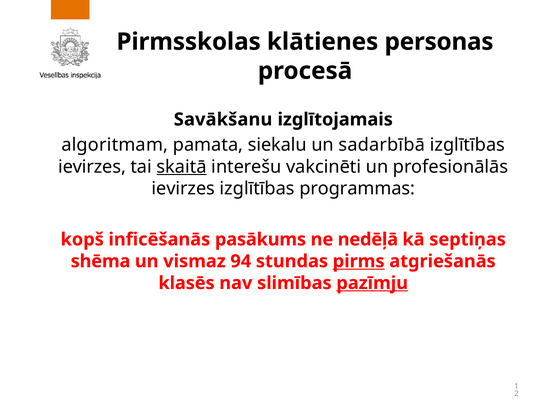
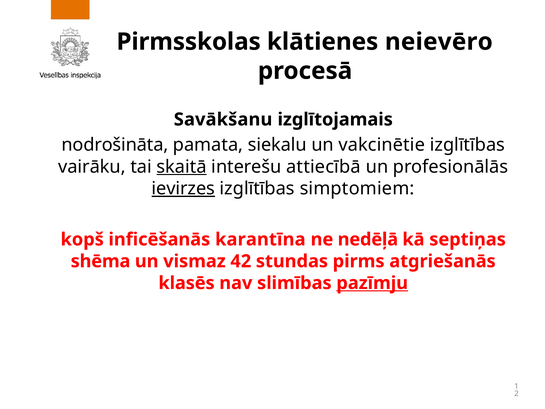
personas: personas -> neievēro
algoritmam: algoritmam -> nodrošināta
sadarbībā: sadarbībā -> vakcinētie
ievirzes at (92, 167): ievirzes -> vairāku
vakcinēti: vakcinēti -> attiecībā
ievirzes at (183, 188) underline: none -> present
programmas: programmas -> simptomiem
pasākums: pasākums -> karantīna
94: 94 -> 42
pirms underline: present -> none
